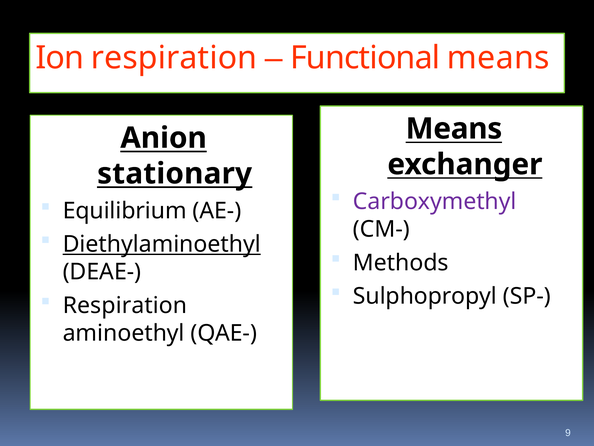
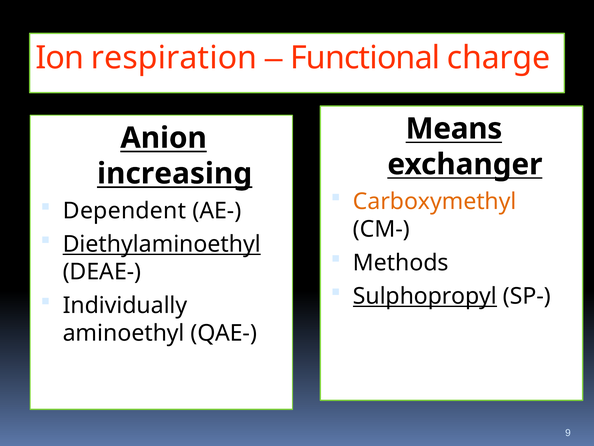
Functional means: means -> charge
stationary: stationary -> increasing
Carboxymethyl colour: purple -> orange
Equilibrium: Equilibrium -> Dependent
Sulphopropyl underline: none -> present
Respiration at (125, 305): Respiration -> Individually
